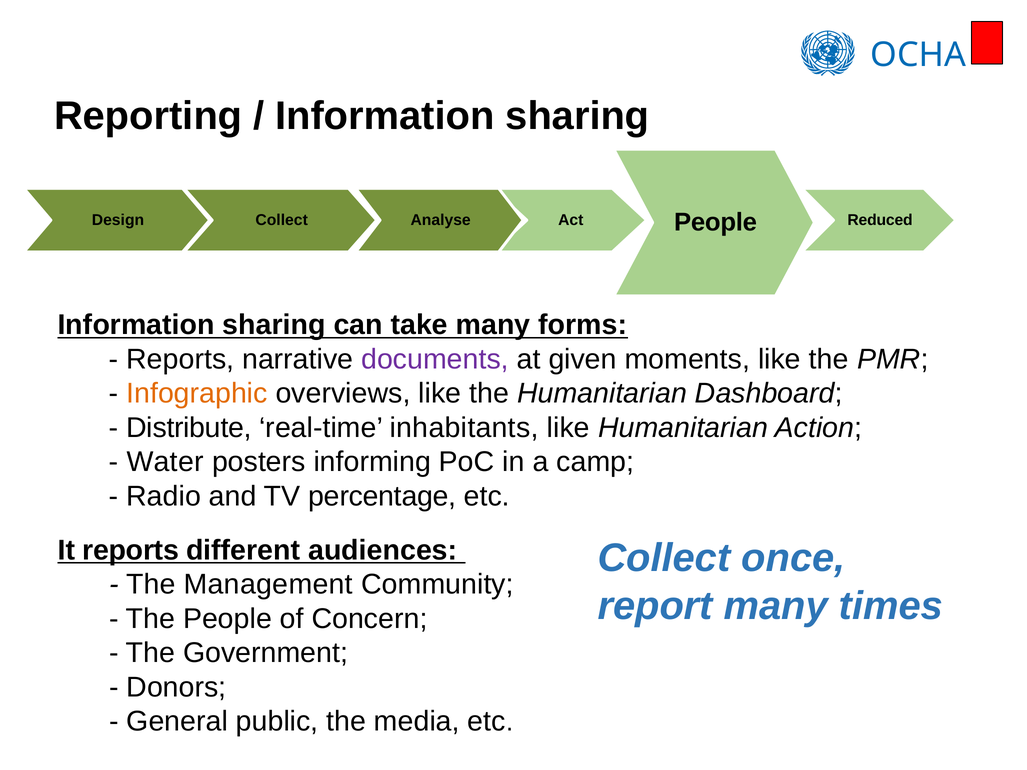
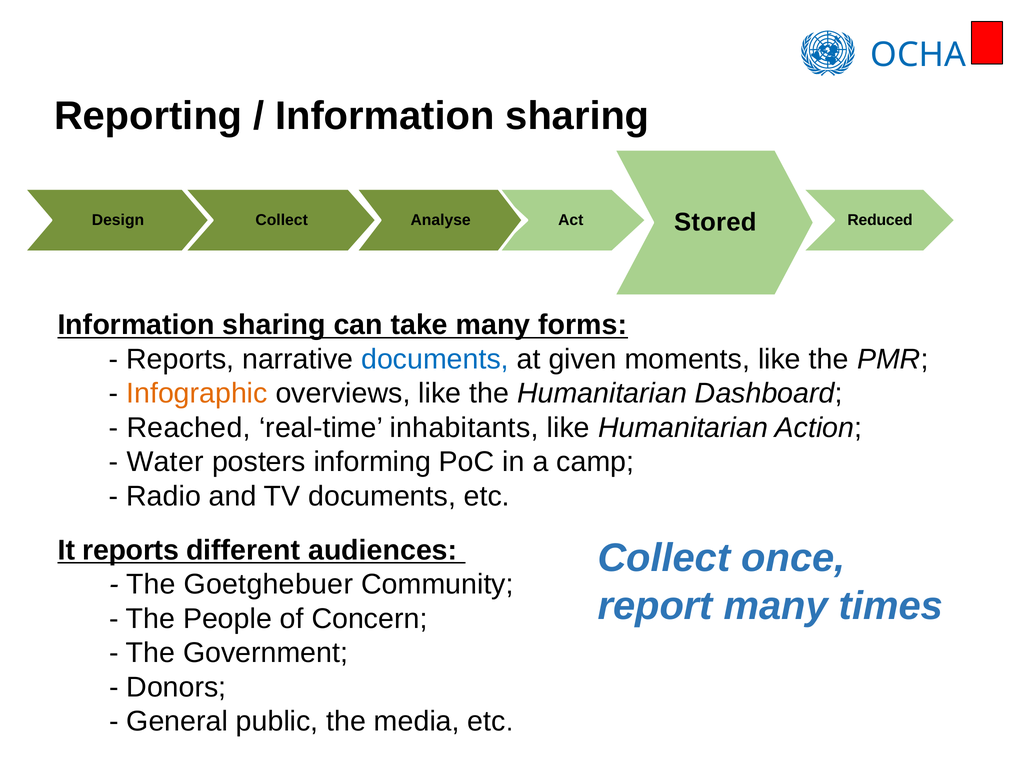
People at (716, 222): People -> Stored
documents at (435, 359) colour: purple -> blue
Distribute: Distribute -> Reached
TV percentage: percentage -> documents
Management: Management -> Goetghebuer
